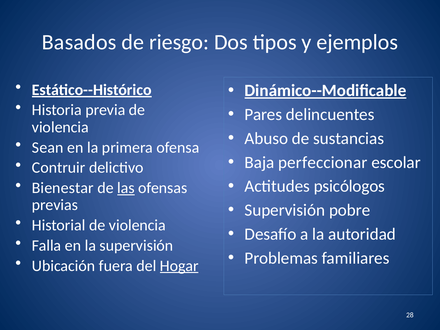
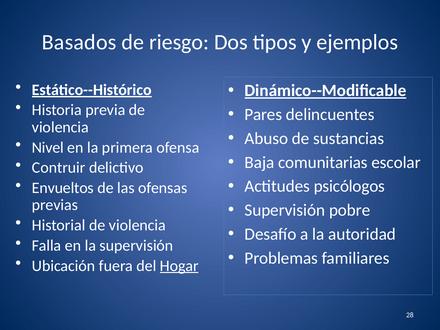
Sean: Sean -> Nivel
perfeccionar: perfeccionar -> comunitarias
Bienestar: Bienestar -> Envueltos
las underline: present -> none
